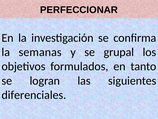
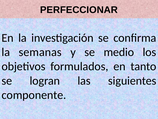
grupal: grupal -> medio
diferenciales: diferenciales -> componente
